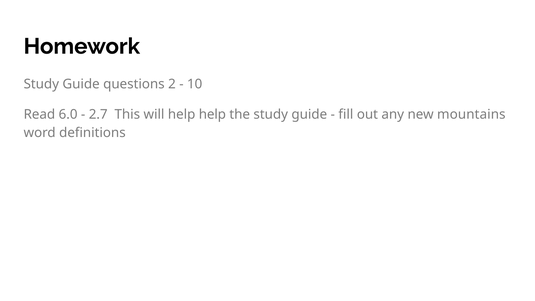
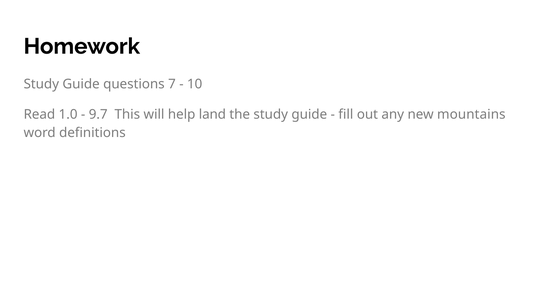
2: 2 -> 7
6.0: 6.0 -> 1.0
2.7: 2.7 -> 9.7
help help: help -> land
